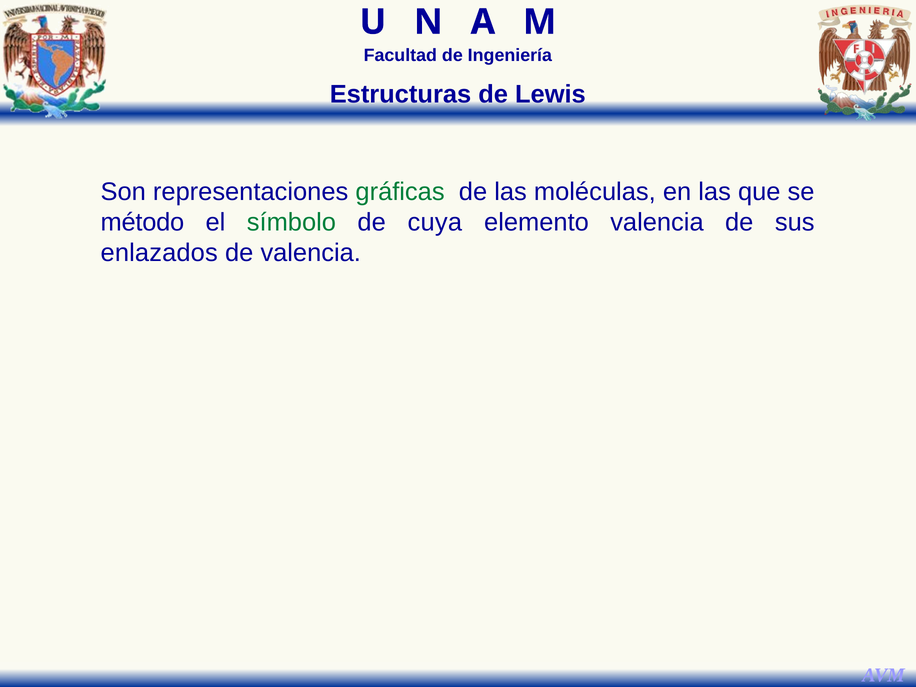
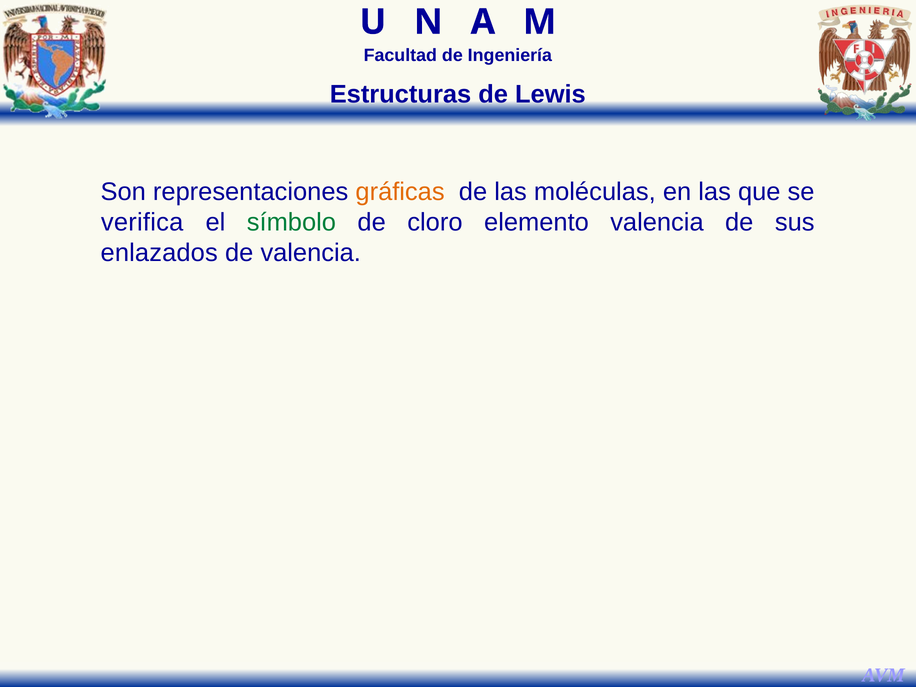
gráficas colour: green -> orange
método: método -> verifica
cuya: cuya -> cloro
